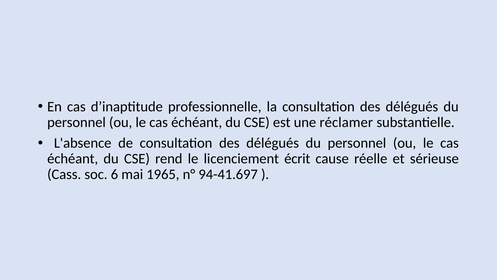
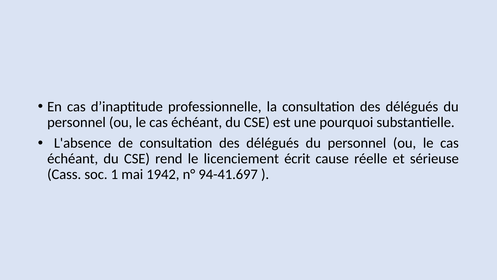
réclamer: réclamer -> pourquoi
6: 6 -> 1
1965: 1965 -> 1942
